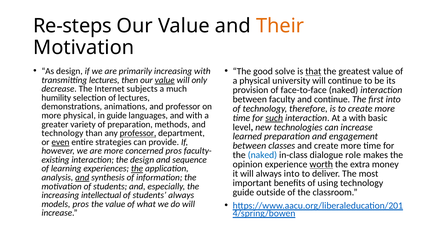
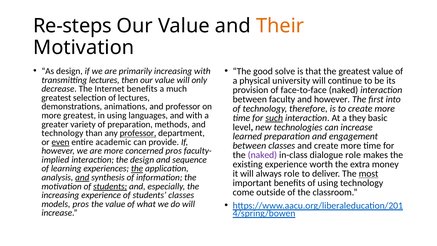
that underline: present -> none
value at (165, 80) underline: present -> none
Internet subjects: subjects -> benefits
humility at (56, 98): humility -> greatest
and continue: continue -> however
more physical: physical -> greatest
in guide: guide -> using
a with: with -> they
strategies: strategies -> academic
naked at (262, 155) colour: blue -> purple
existing: existing -> implied
opinion: opinion -> existing
worth underline: present -> none
always into: into -> role
most underline: none -> present
students at (110, 186) underline: none -> present
guide at (243, 192): guide -> come
increasing intellectual: intellectual -> experience
students always: always -> classes
